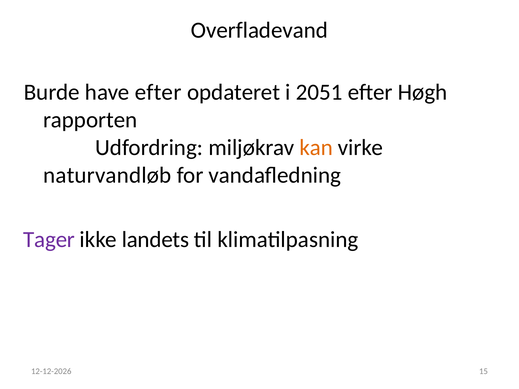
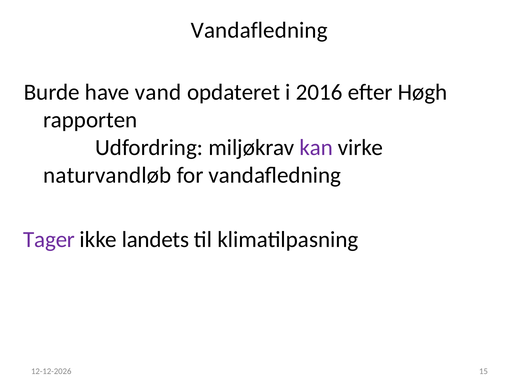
Overfladevand at (259, 30): Overfladevand -> Vandafledning
have efter: efter -> vand
2051: 2051 -> 2016
kan colour: orange -> purple
